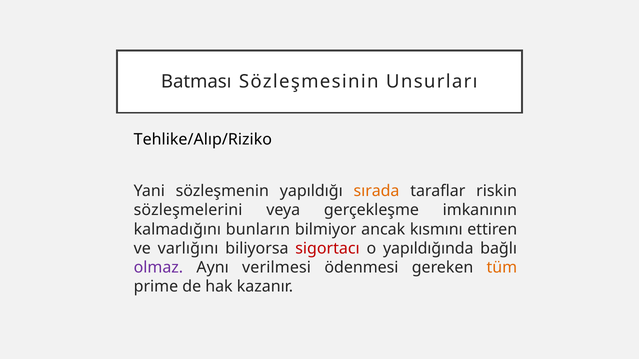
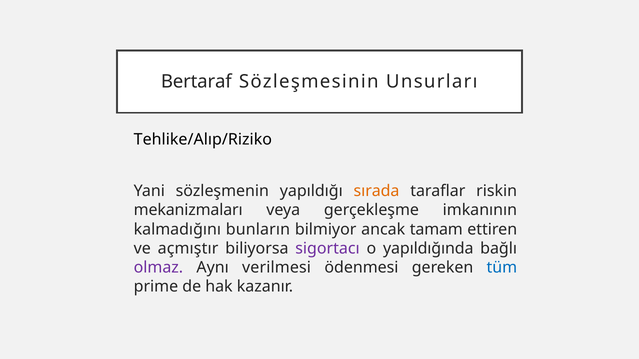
Batması: Batması -> Bertaraf
sözleşmelerini: sözleşmelerini -> mekanizmaları
kısmını: kısmını -> tamam
varlığını: varlığını -> açmıştır
sigortacı colour: red -> purple
tüm colour: orange -> blue
